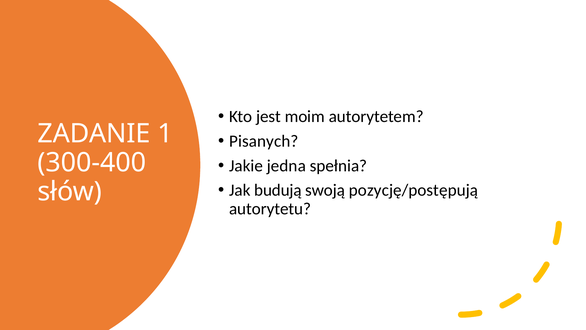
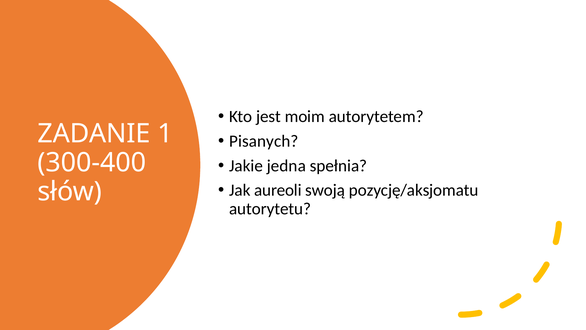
budują: budują -> aureoli
pozycję/postępują: pozycję/postępują -> pozycję/aksjomatu
